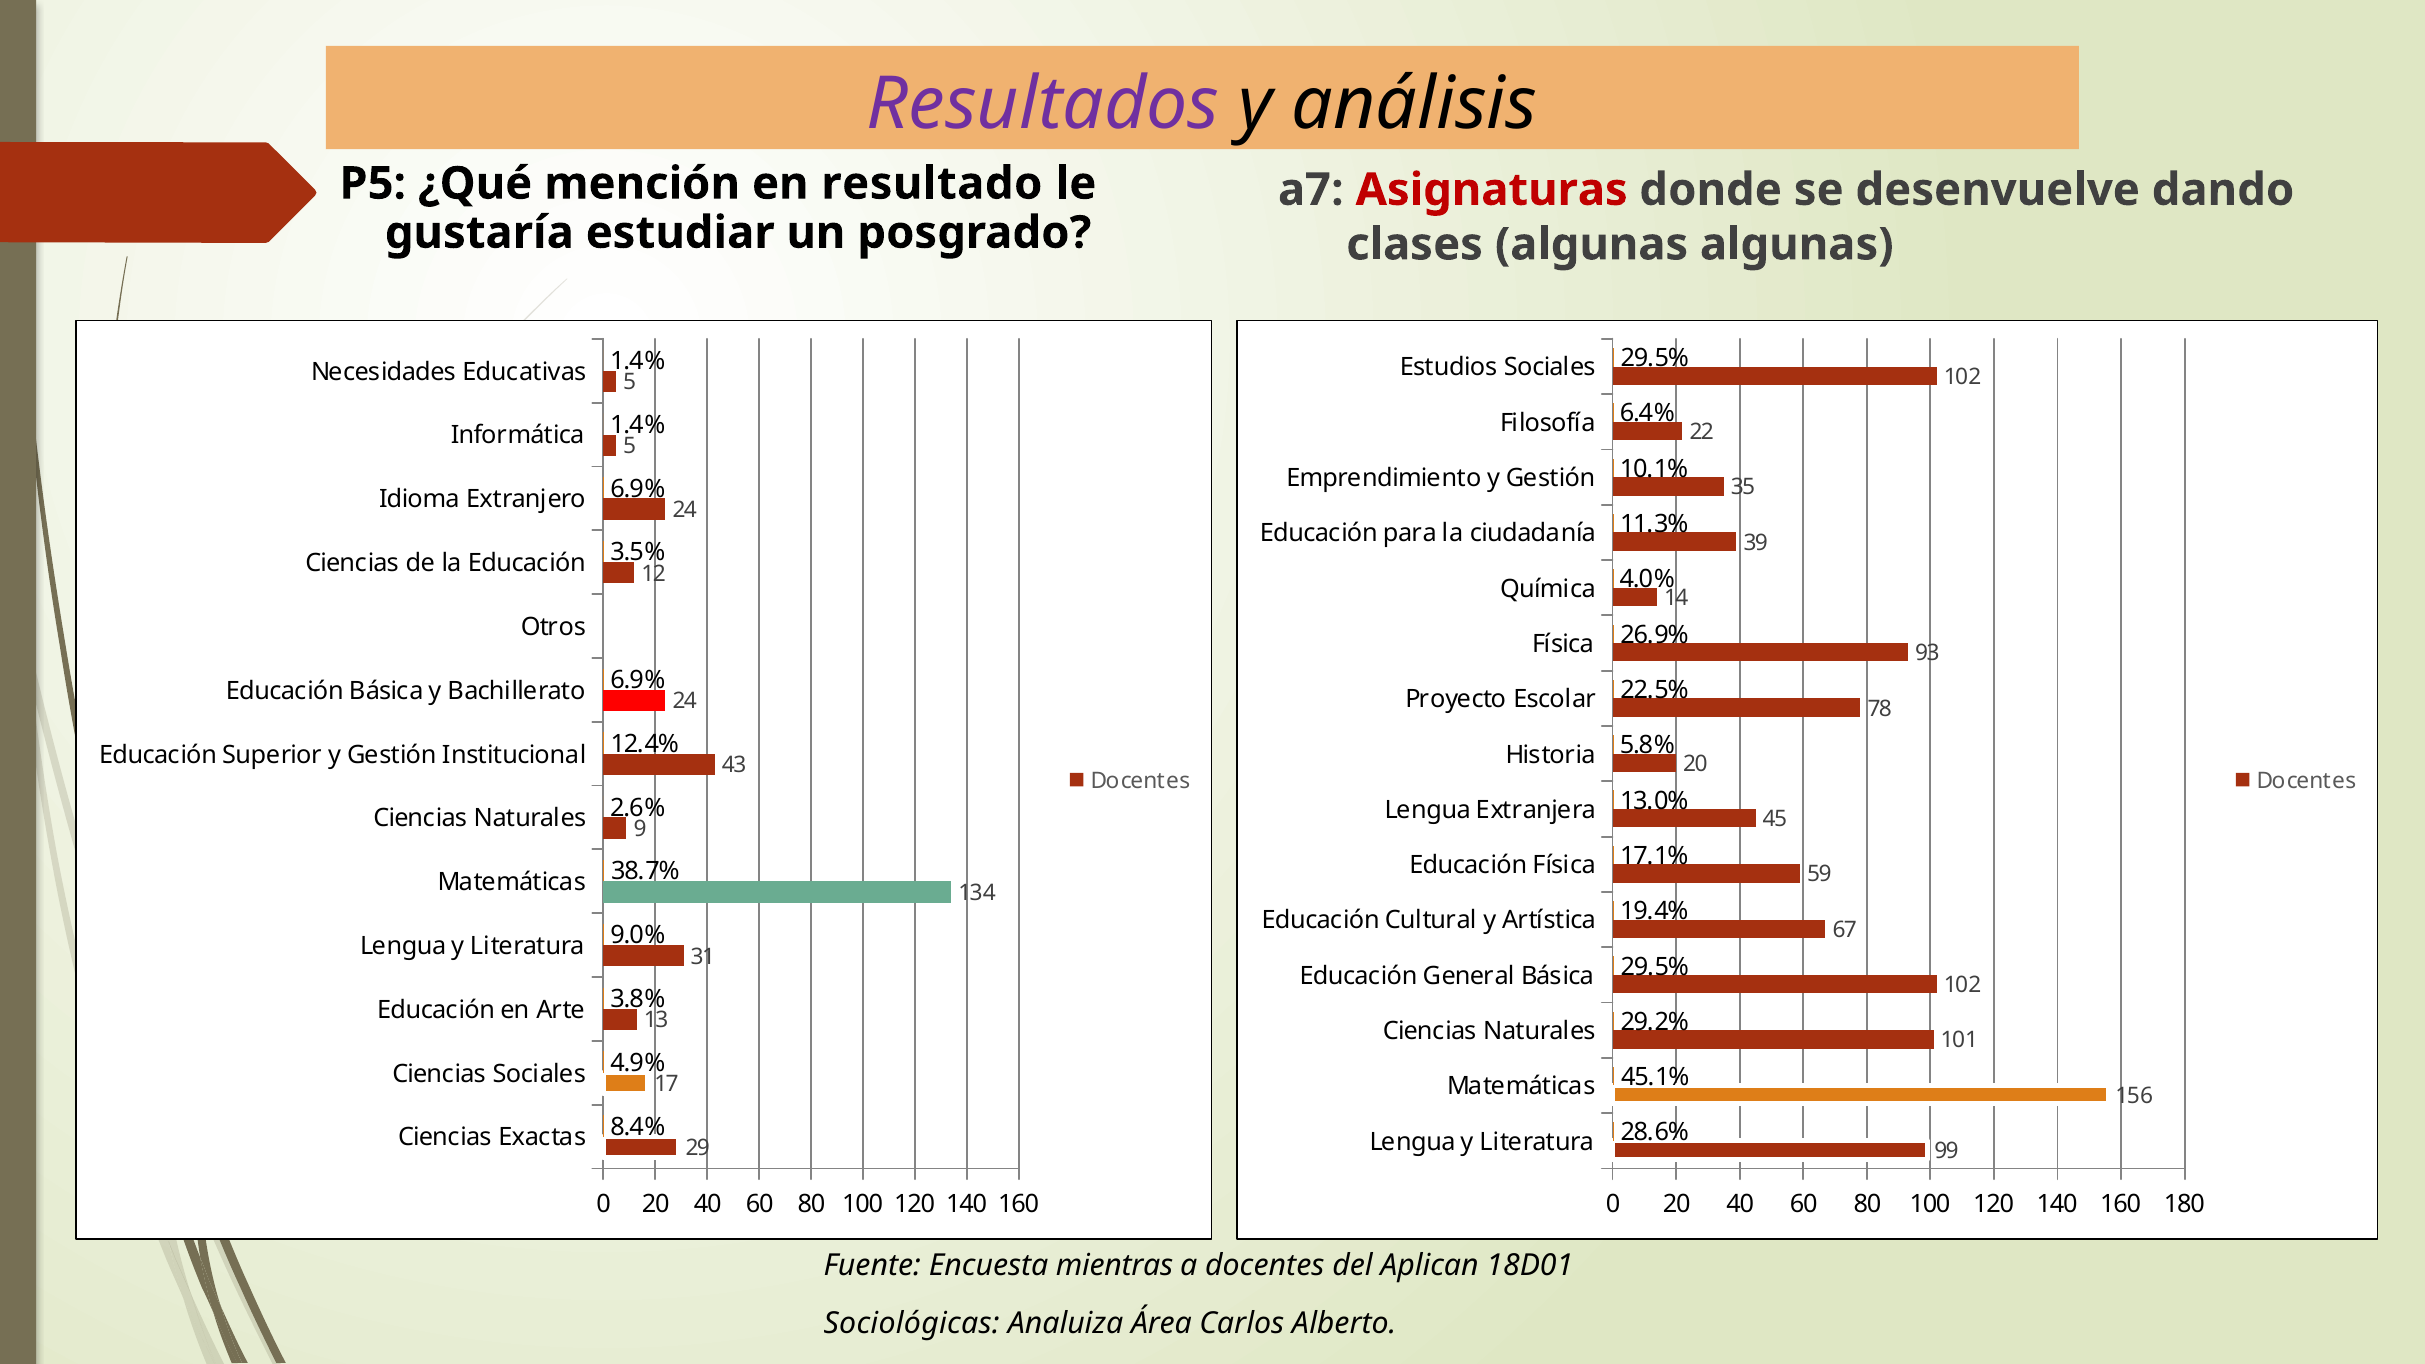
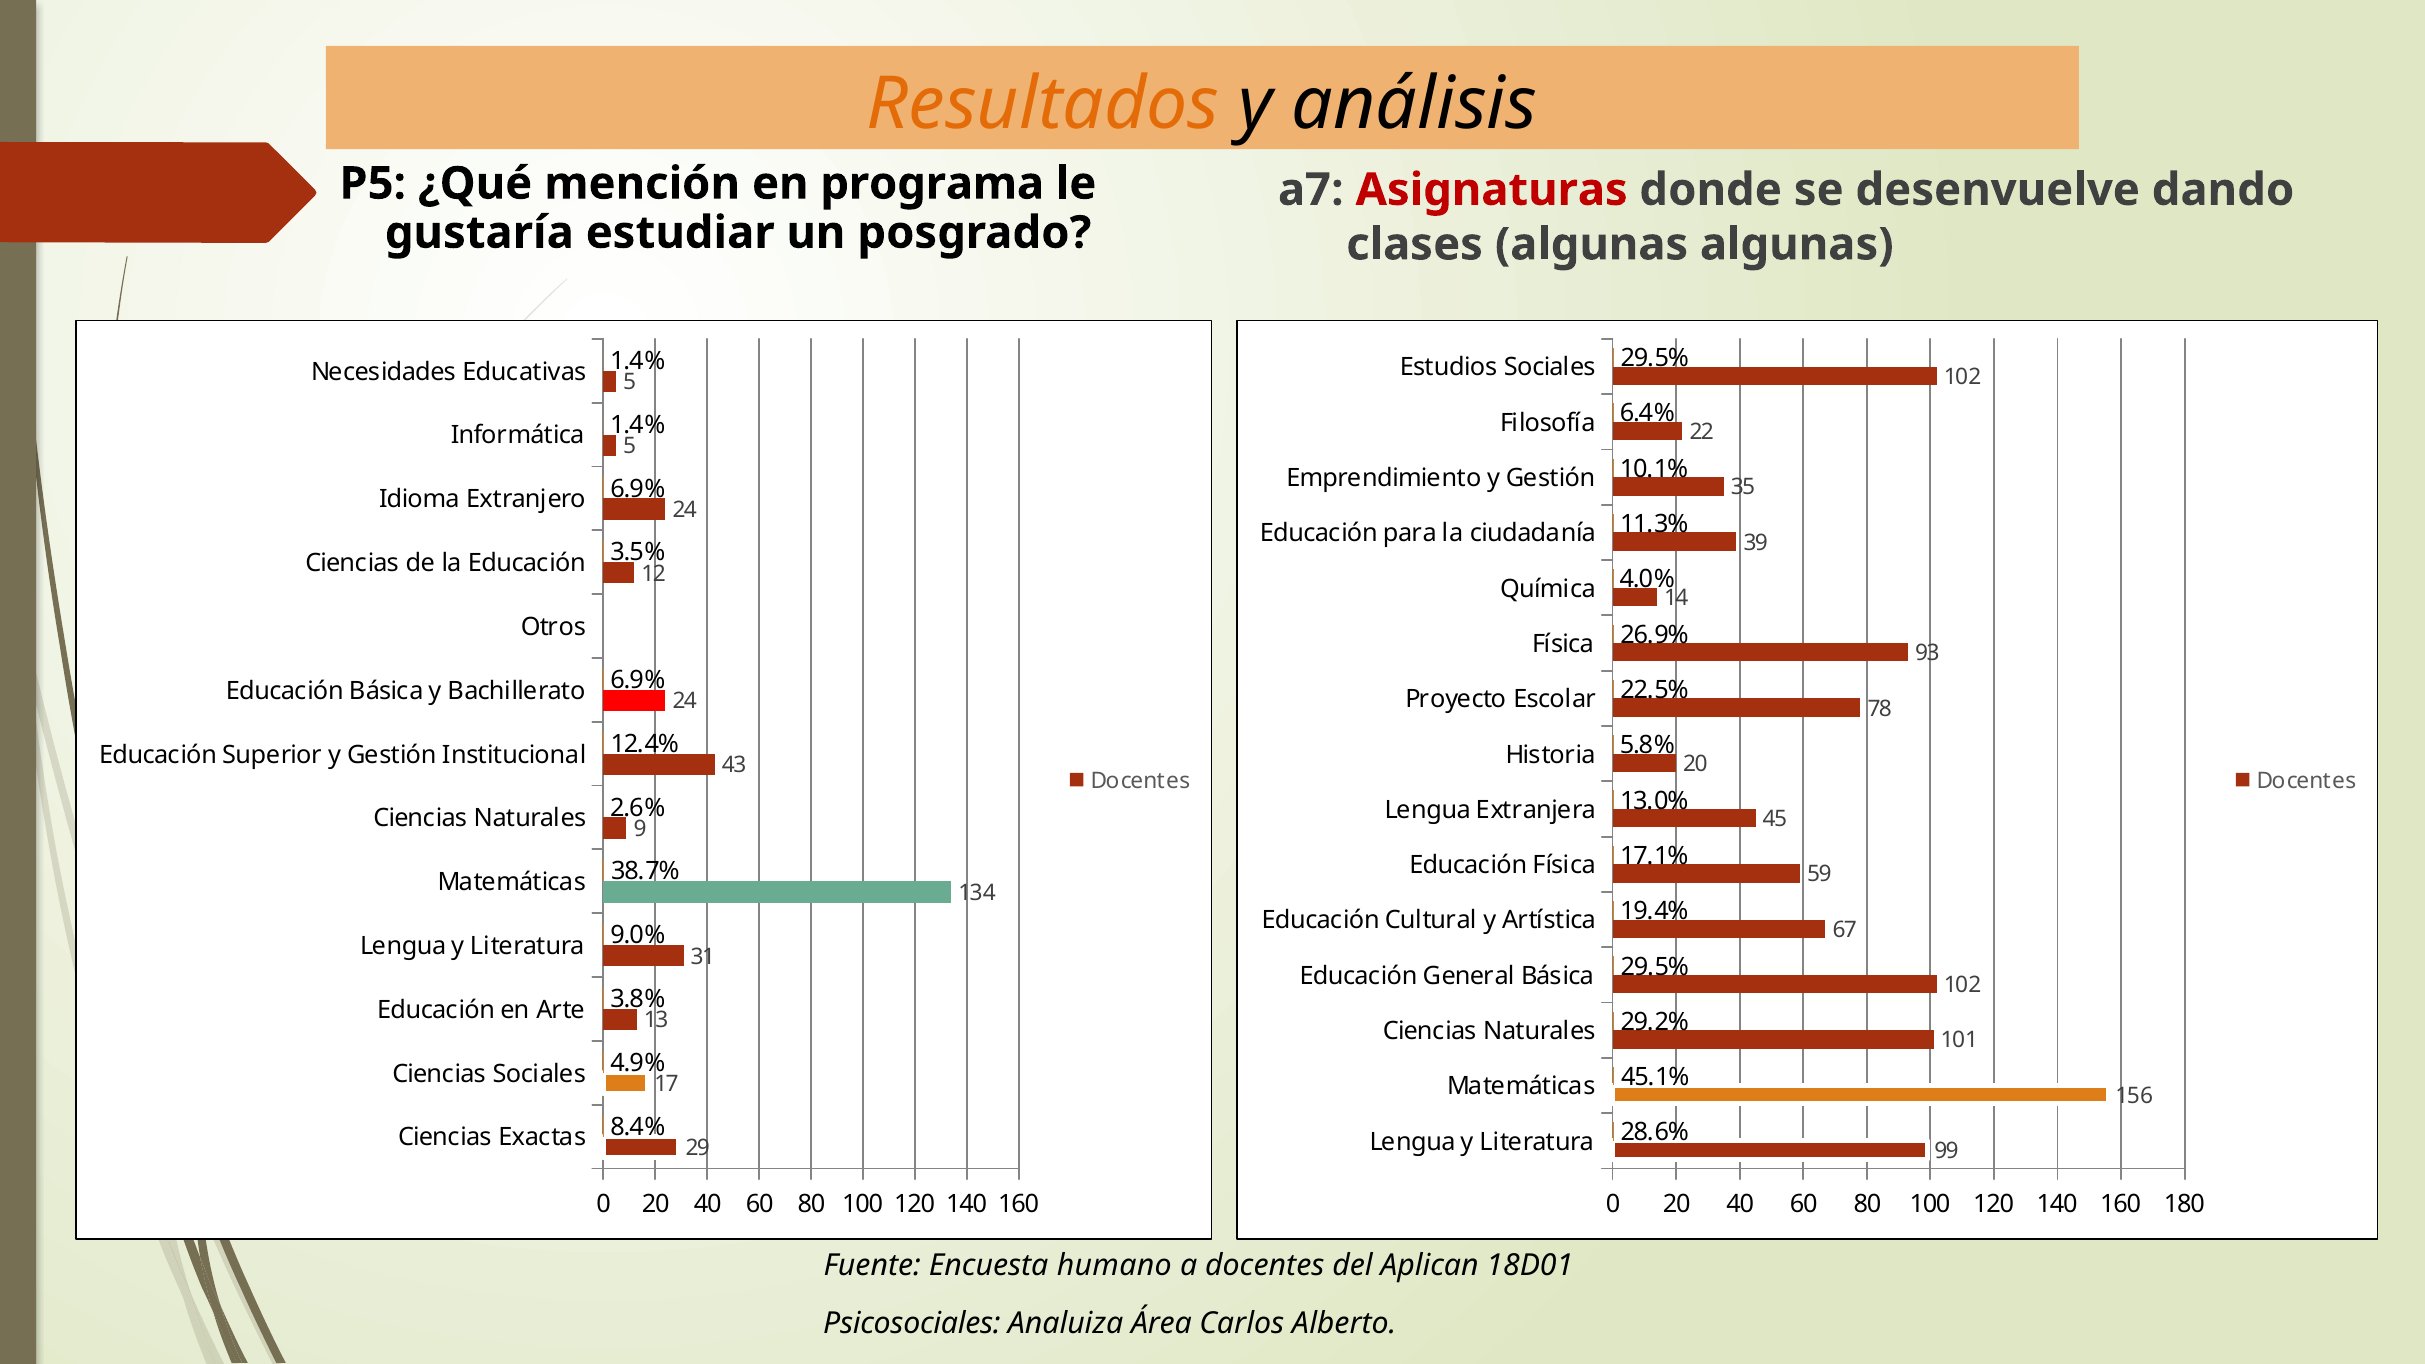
Resultados colour: purple -> orange
resultado: resultado -> programa
mientras: mientras -> humano
Sociológicas: Sociológicas -> Psicosociales
